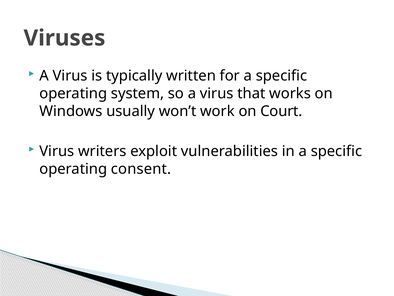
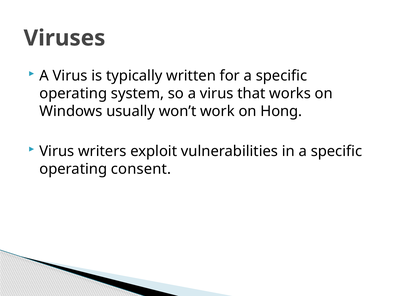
Court: Court -> Hong
